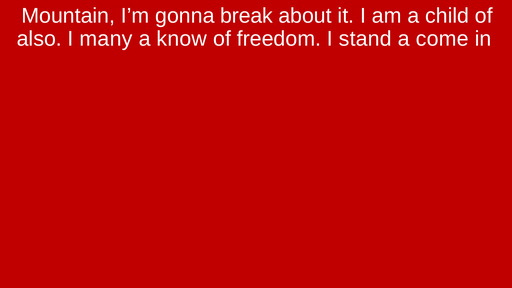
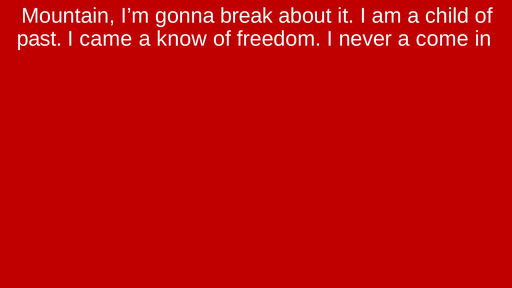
also: also -> past
many: many -> came
stand: stand -> never
